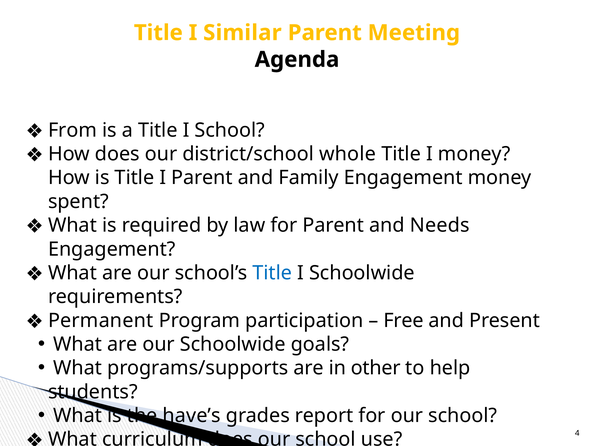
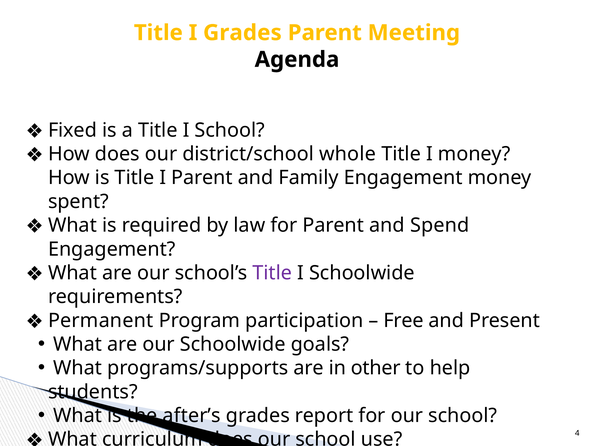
I Similar: Similar -> Grades
From: From -> Fixed
Needs: Needs -> Spend
Title at (272, 273) colour: blue -> purple
have’s: have’s -> after’s
